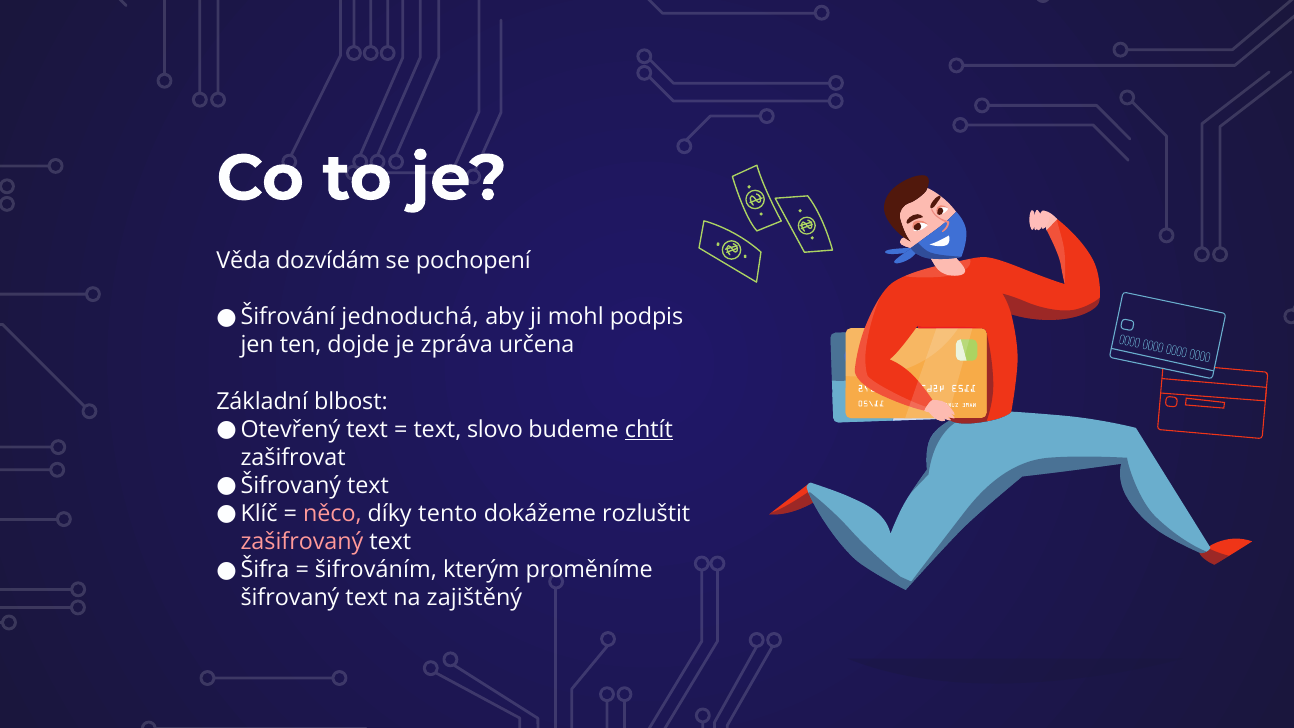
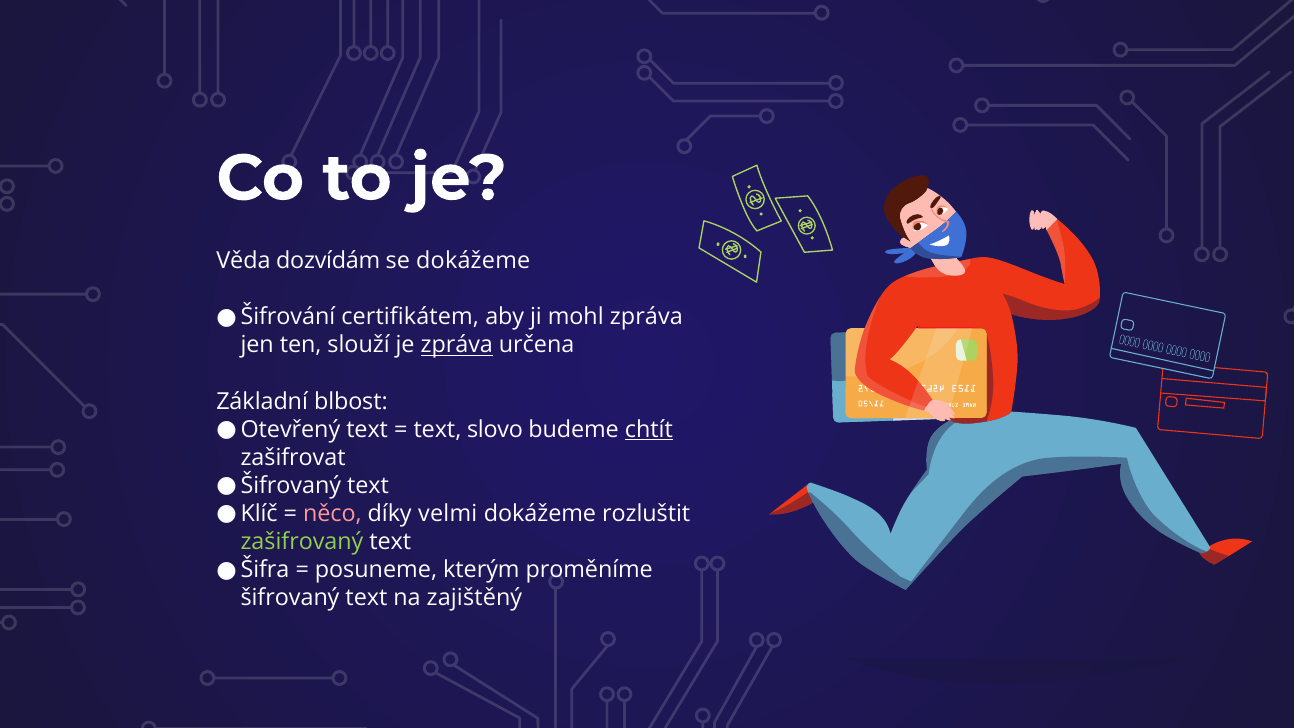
se pochopení: pochopení -> dokážeme
jednoduchá: jednoduchá -> certifikátem
mohl podpis: podpis -> zpráva
dojde: dojde -> slouží
zpráva at (457, 345) underline: none -> present
tento: tento -> velmi
zašifrovaný colour: pink -> light green
šifrováním: šifrováním -> posuneme
